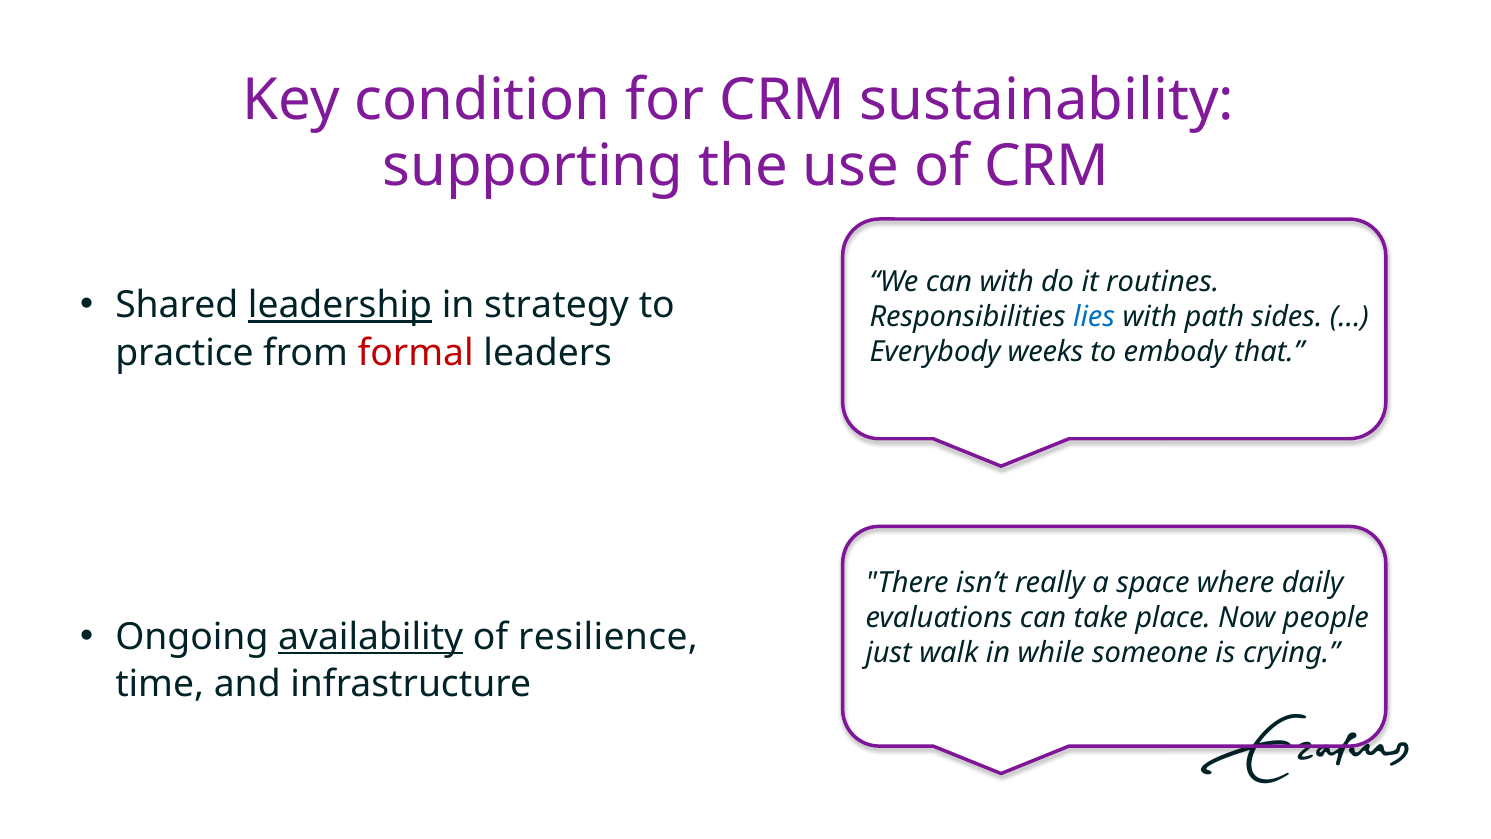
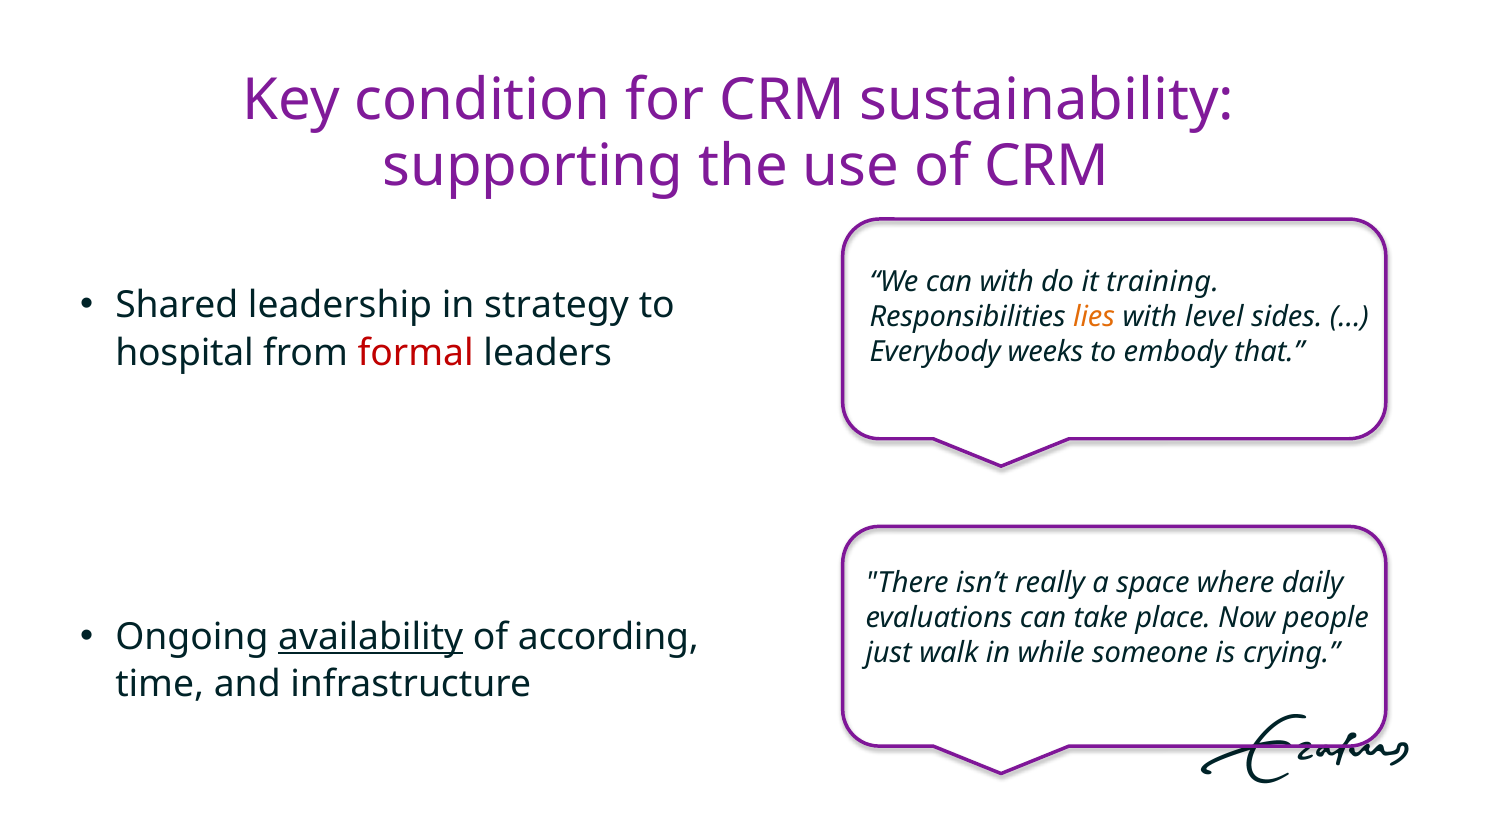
routines: routines -> training
leadership underline: present -> none
lies colour: blue -> orange
path: path -> level
practice: practice -> hospital
resilience: resilience -> according
